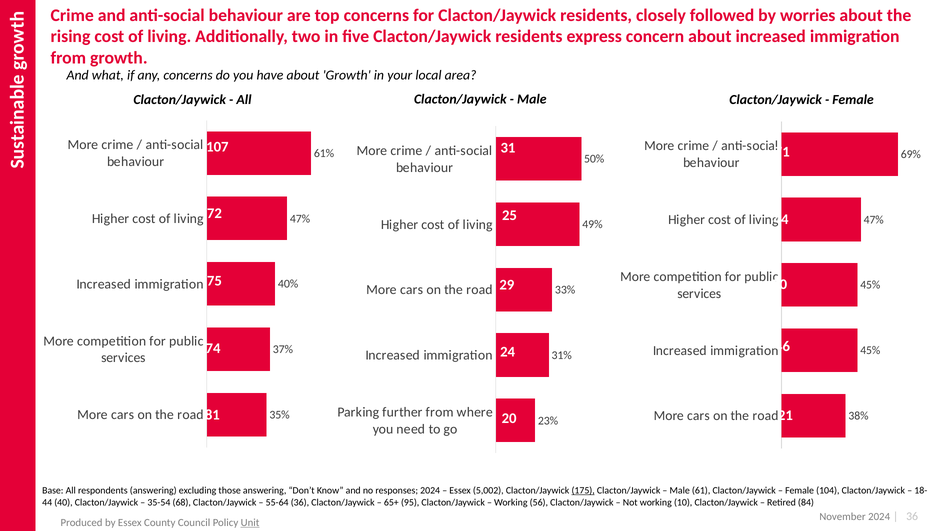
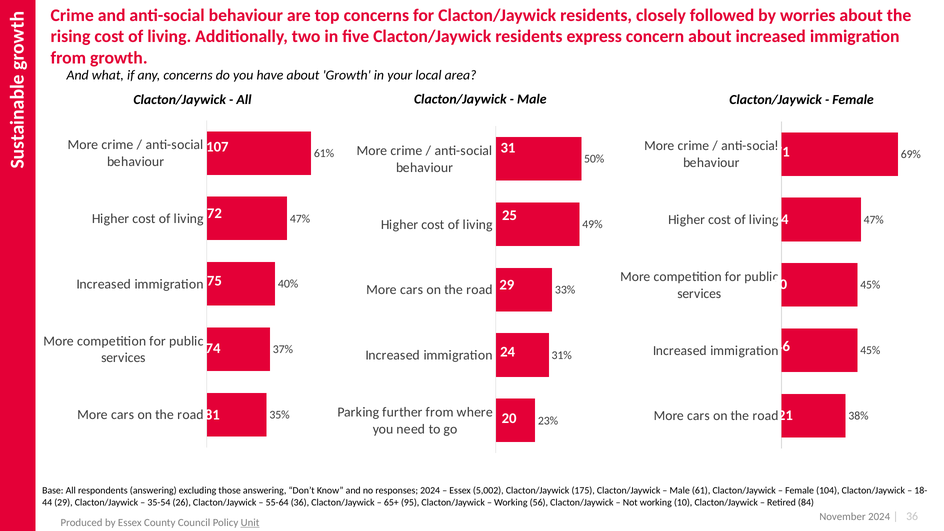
175 underline: present -> none
44 40: 40 -> 29
68: 68 -> 26
